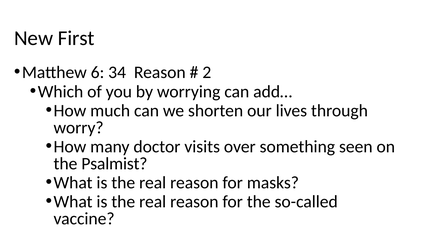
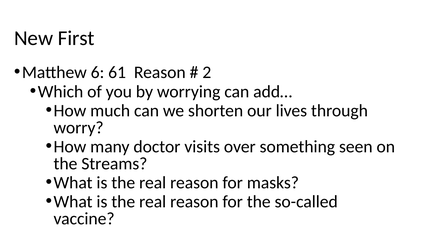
34: 34 -> 61
Psalmist: Psalmist -> Streams
